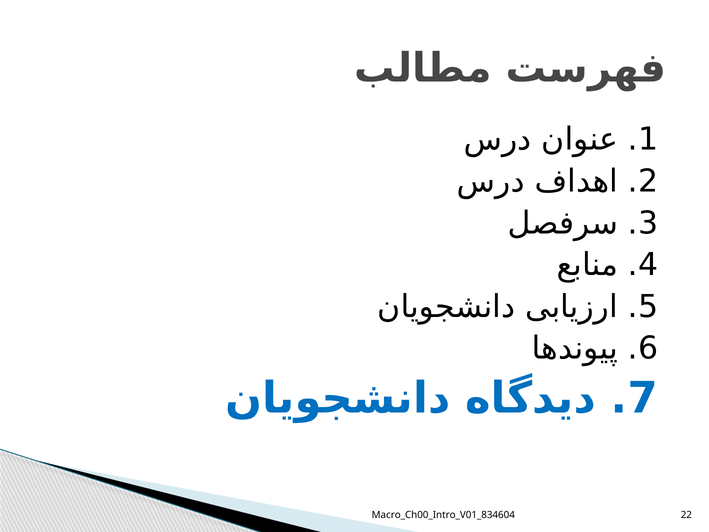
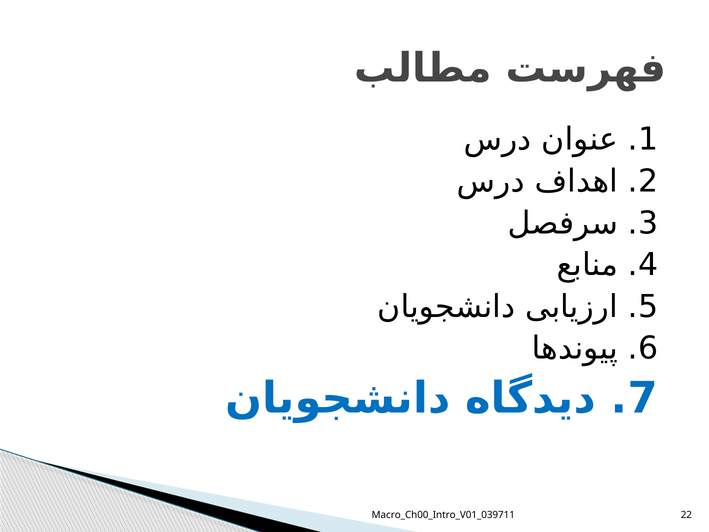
Macro_Ch00_Intro_V01_834604: Macro_Ch00_Intro_V01_834604 -> Macro_Ch00_Intro_V01_039711
